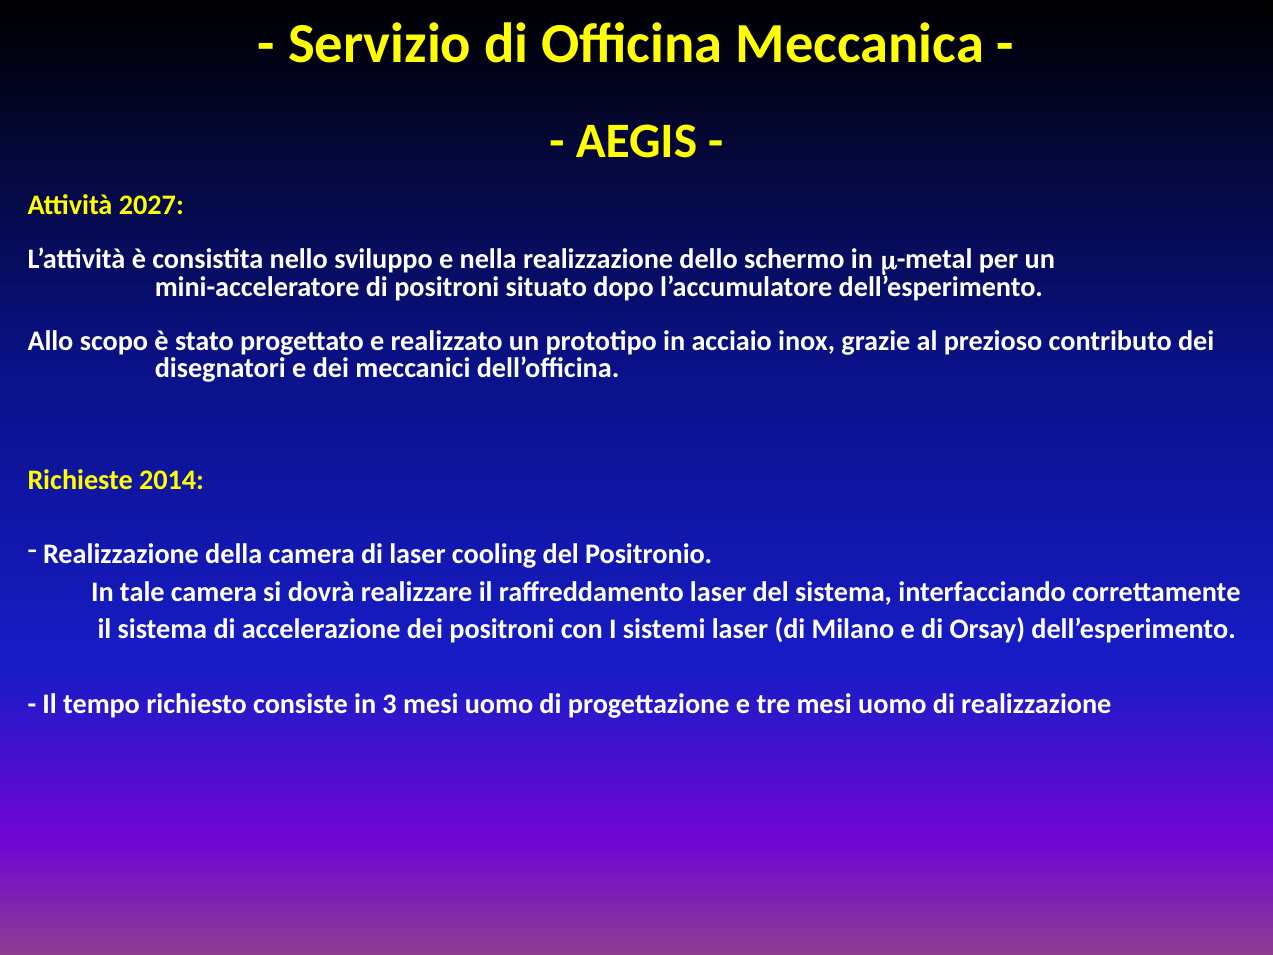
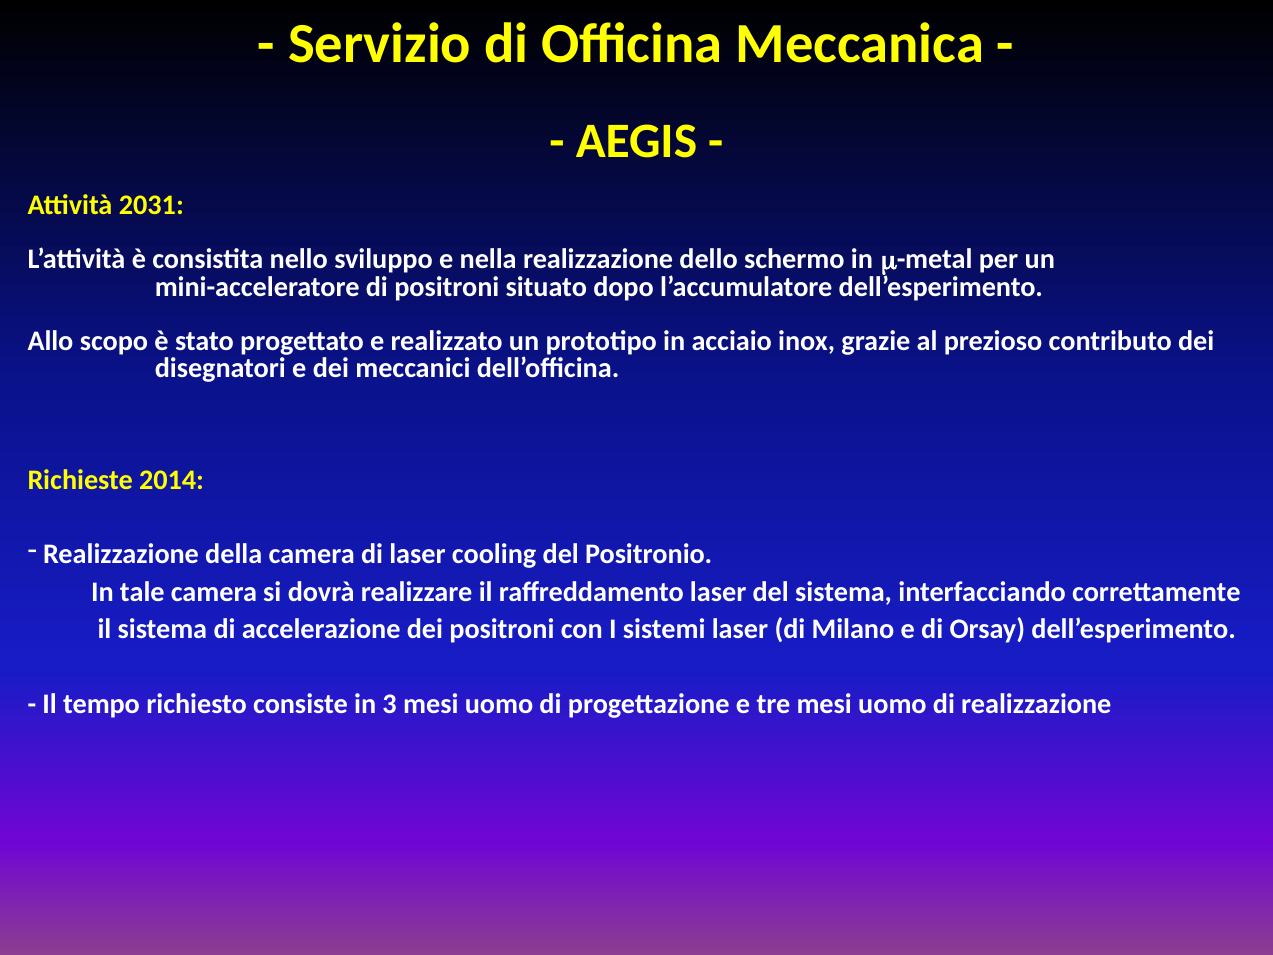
2027: 2027 -> 2031
